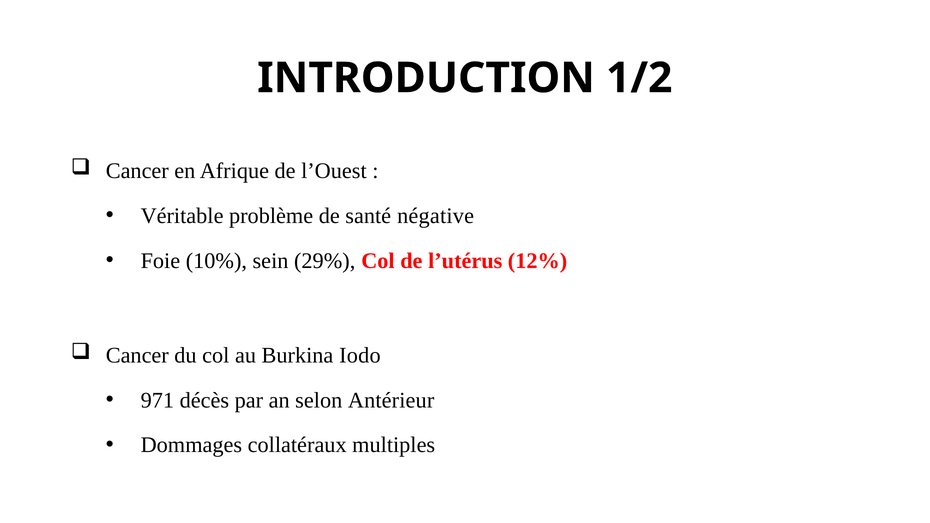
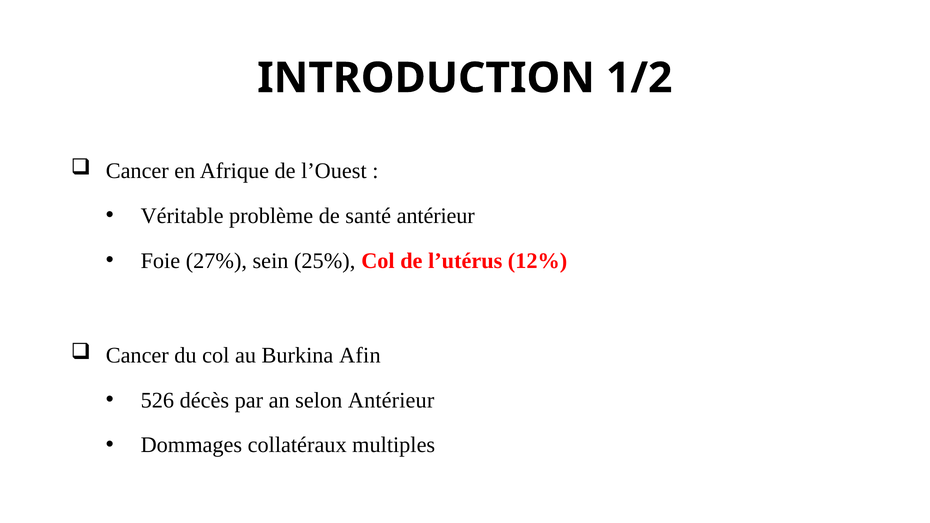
santé négative: négative -> antérieur
10%: 10% -> 27%
29%: 29% -> 25%
Iodo: Iodo -> Afin
971: 971 -> 526
